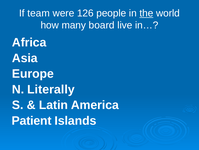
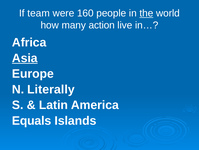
126: 126 -> 160
board: board -> action
Asia underline: none -> present
Patient: Patient -> Equals
